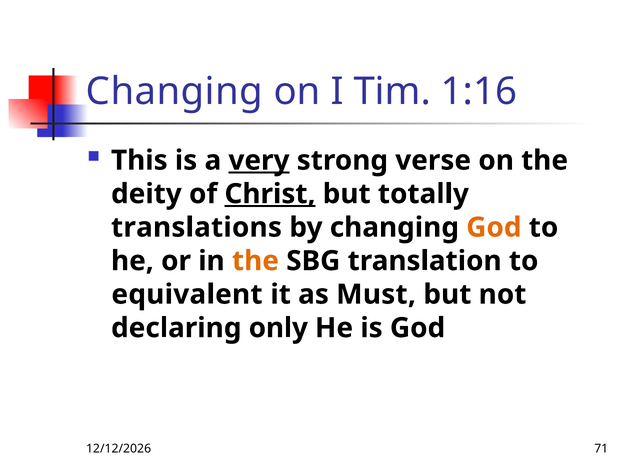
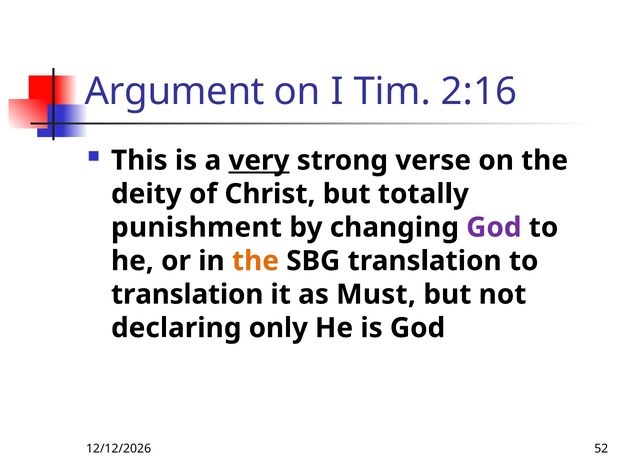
Changing at (174, 92): Changing -> Argument
1:16: 1:16 -> 2:16
Christ underline: present -> none
translations: translations -> punishment
God at (494, 227) colour: orange -> purple
equivalent at (187, 294): equivalent -> translation
71: 71 -> 52
